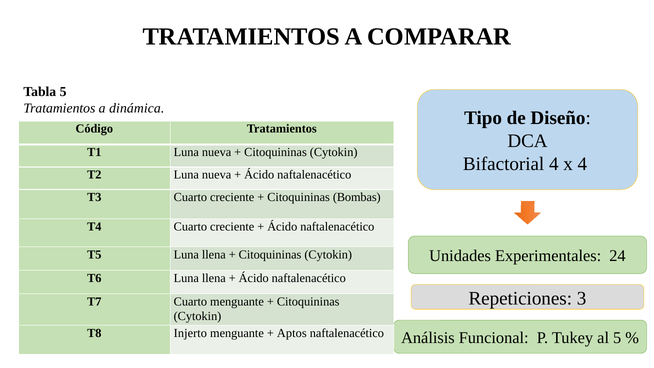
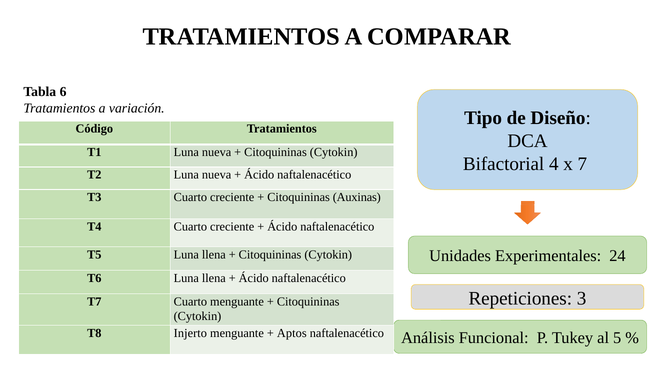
Tabla 5: 5 -> 6
dinámica: dinámica -> variación
x 4: 4 -> 7
Bombas: Bombas -> Auxinas
